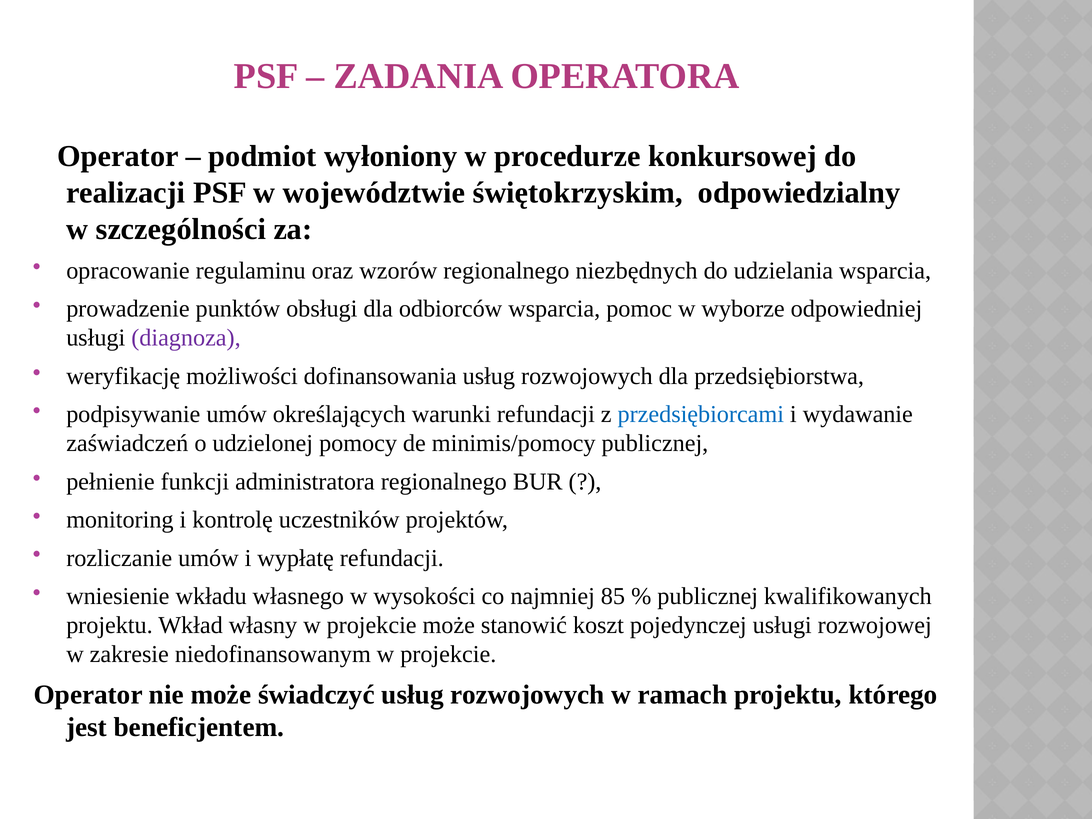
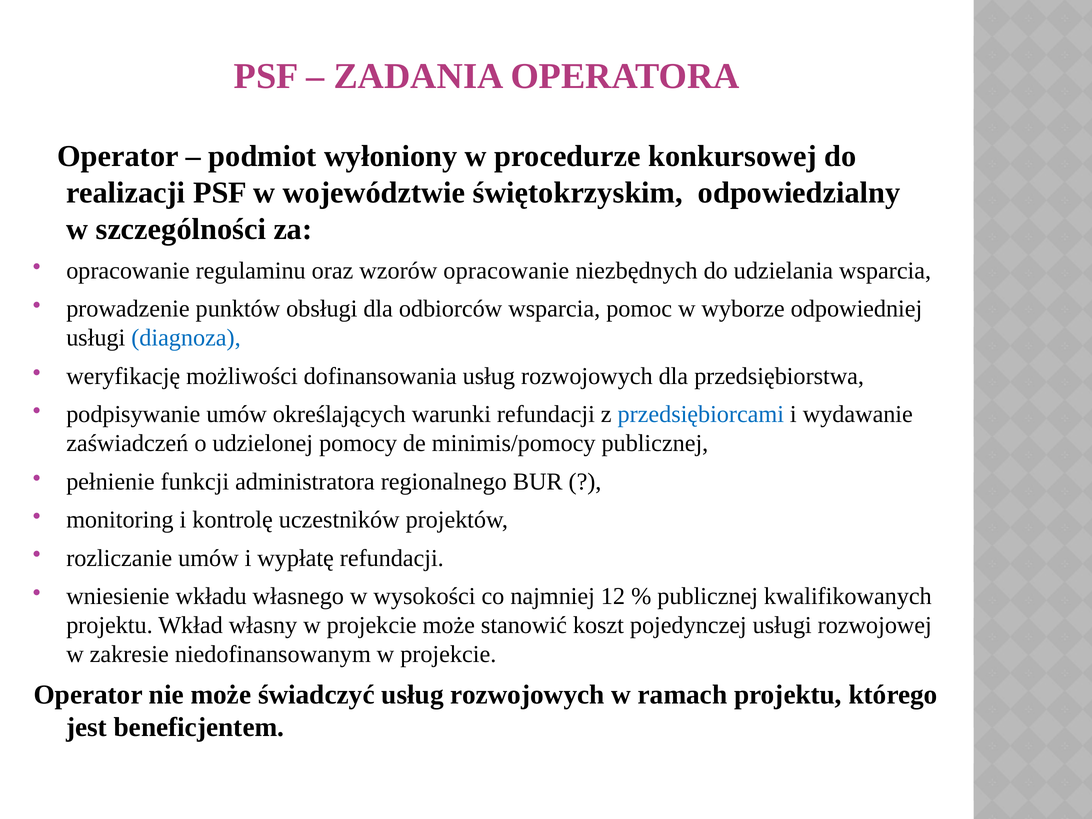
wzorów regionalnego: regionalnego -> opracowanie
diagnoza colour: purple -> blue
85: 85 -> 12
